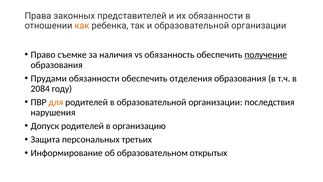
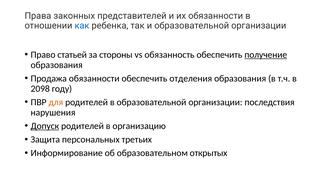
как colour: orange -> blue
съемке: съемке -> статьей
наличия: наличия -> стороны
Прудами: Прудами -> Продажа
2084: 2084 -> 2098
Допуск underline: none -> present
